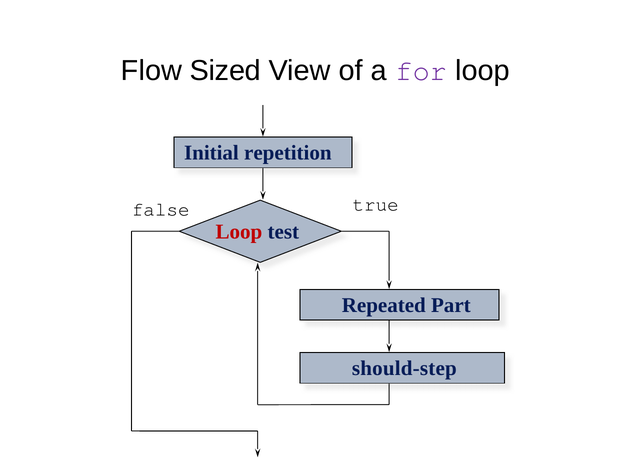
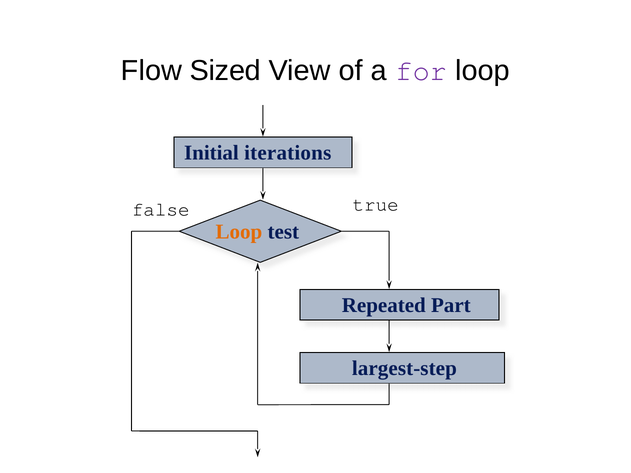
repetition: repetition -> iterations
Loop at (239, 232) colour: red -> orange
should-step: should-step -> largest-step
